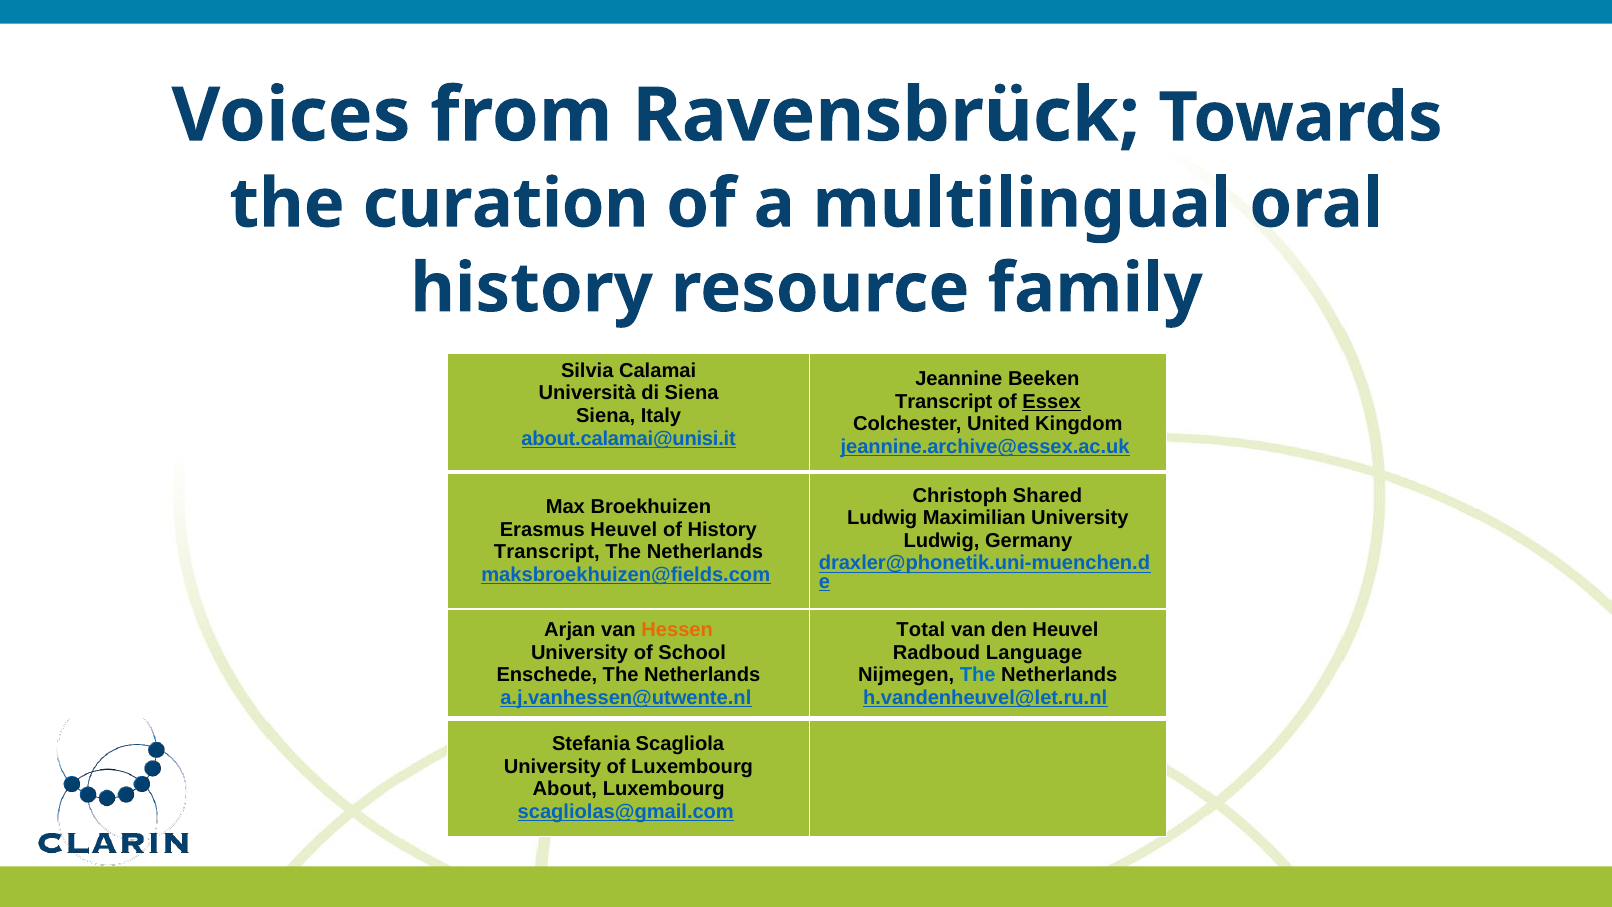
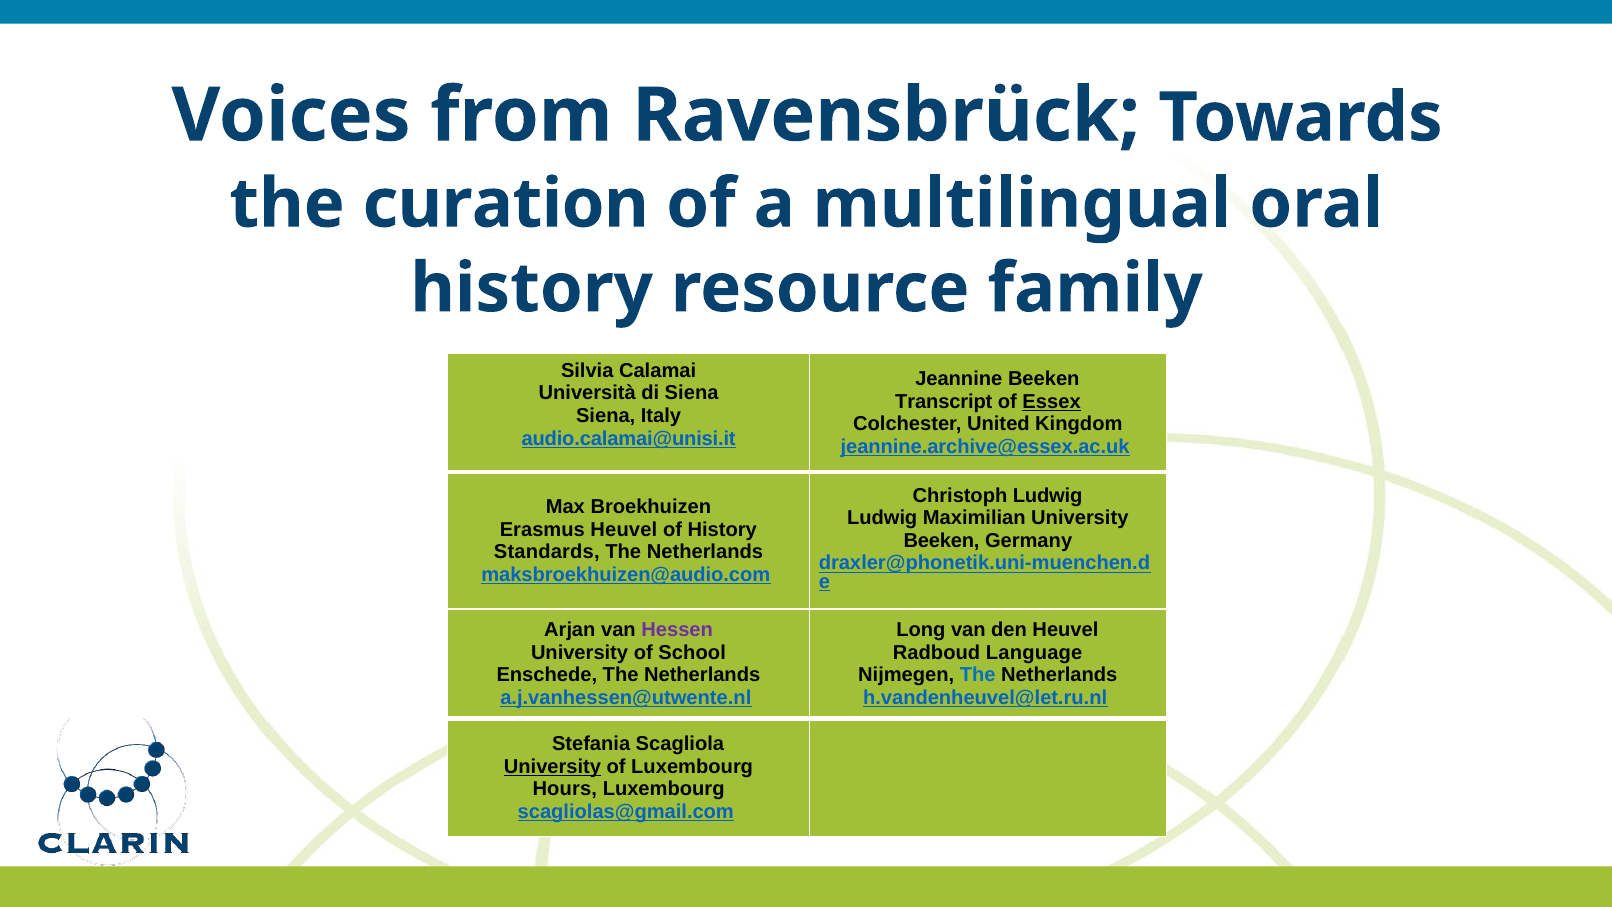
about.calamai@unisi.it: about.calamai@unisi.it -> audio.calamai@unisi.it
Christoph Shared: Shared -> Ludwig
Ludwig at (941, 540): Ludwig -> Beeken
Transcript at (547, 552): Transcript -> Standards
maksbroekhuizen@fields.com: maksbroekhuizen@fields.com -> maksbroekhuizen@audio.com
Hessen colour: orange -> purple
Total: Total -> Long
University at (552, 766) underline: none -> present
About: About -> Hours
